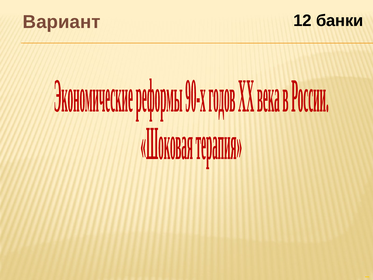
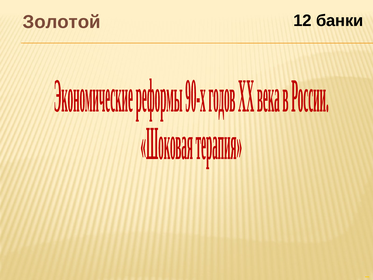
Вариант: Вариант -> Золотой
